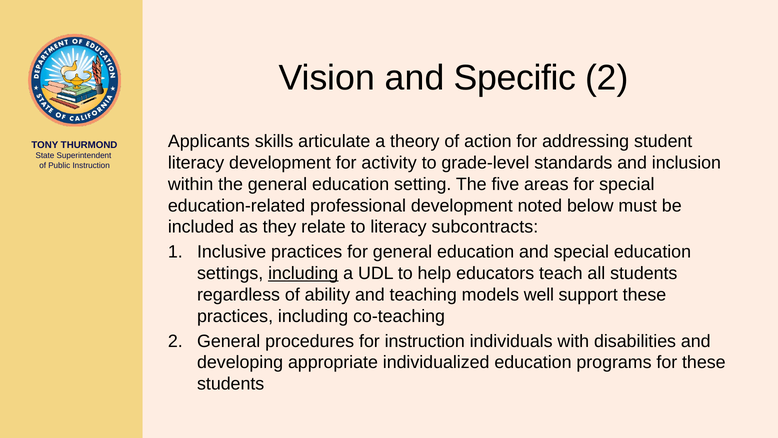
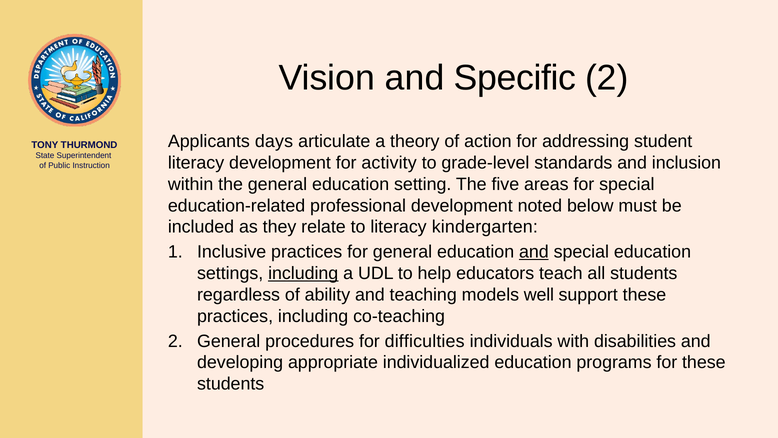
skills: skills -> days
subcontracts: subcontracts -> kindergarten
and at (534, 252) underline: none -> present
for instruction: instruction -> difficulties
